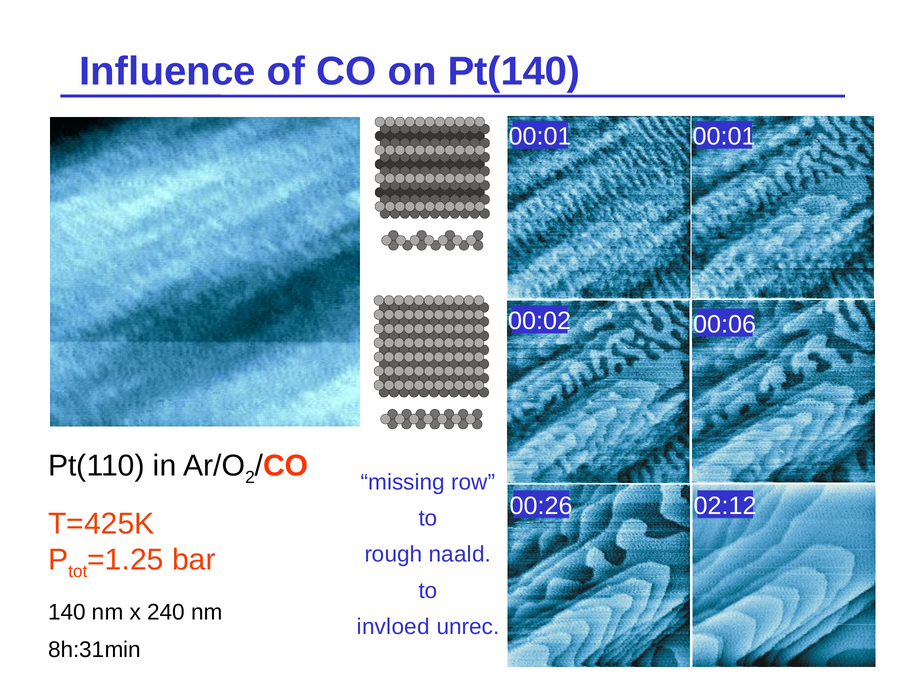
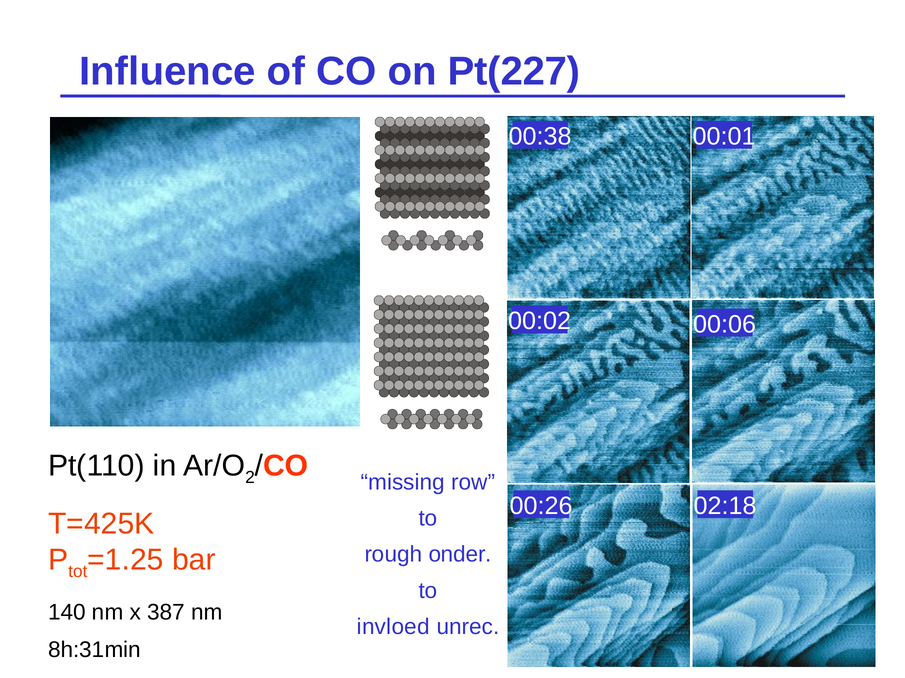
Pt(140: Pt(140 -> Pt(227
00:01 at (540, 137): 00:01 -> 00:38
02:12: 02:12 -> 02:18
naald: naald -> onder
240: 240 -> 387
